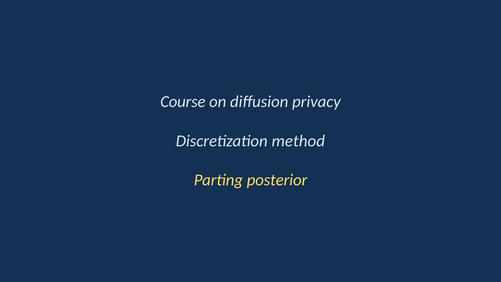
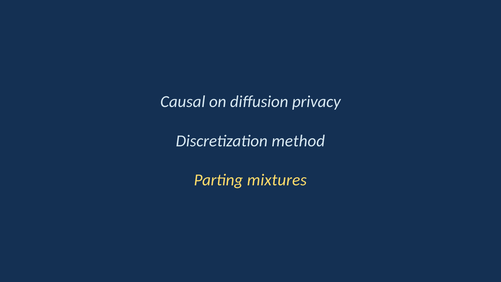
Course: Course -> Causal
posterior: posterior -> mixtures
